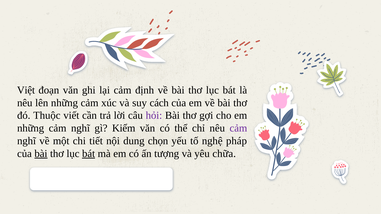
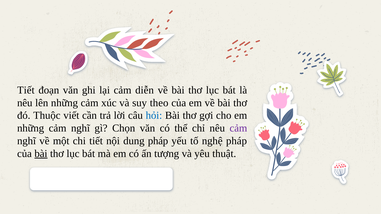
Việt at (26, 90): Việt -> Tiết
định: định -> diễn
cách: cách -> theo
hỏi colour: purple -> blue
Kiểm: Kiểm -> Chọn
dung chọn: chọn -> pháp
bát at (89, 154) underline: present -> none
chữa: chữa -> thuật
